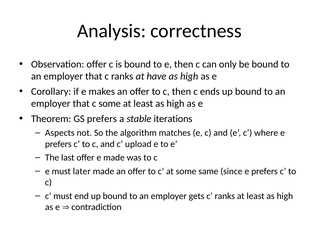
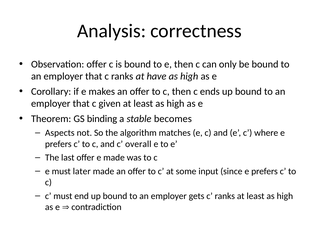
c some: some -> given
GS prefers: prefers -> binding
iterations: iterations -> becomes
upload: upload -> overall
same: same -> input
